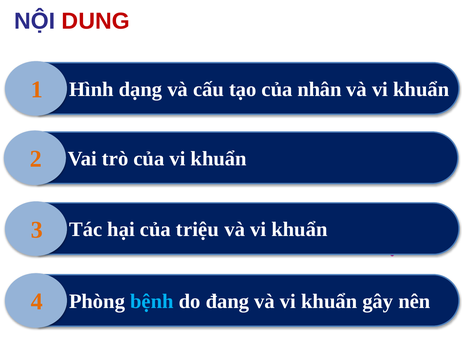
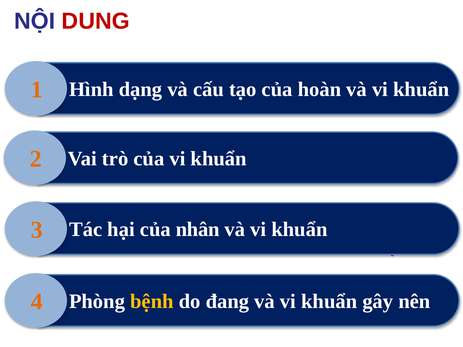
nhân: nhân -> hoàn
triệu: triệu -> nhân
bệnh colour: light blue -> yellow
